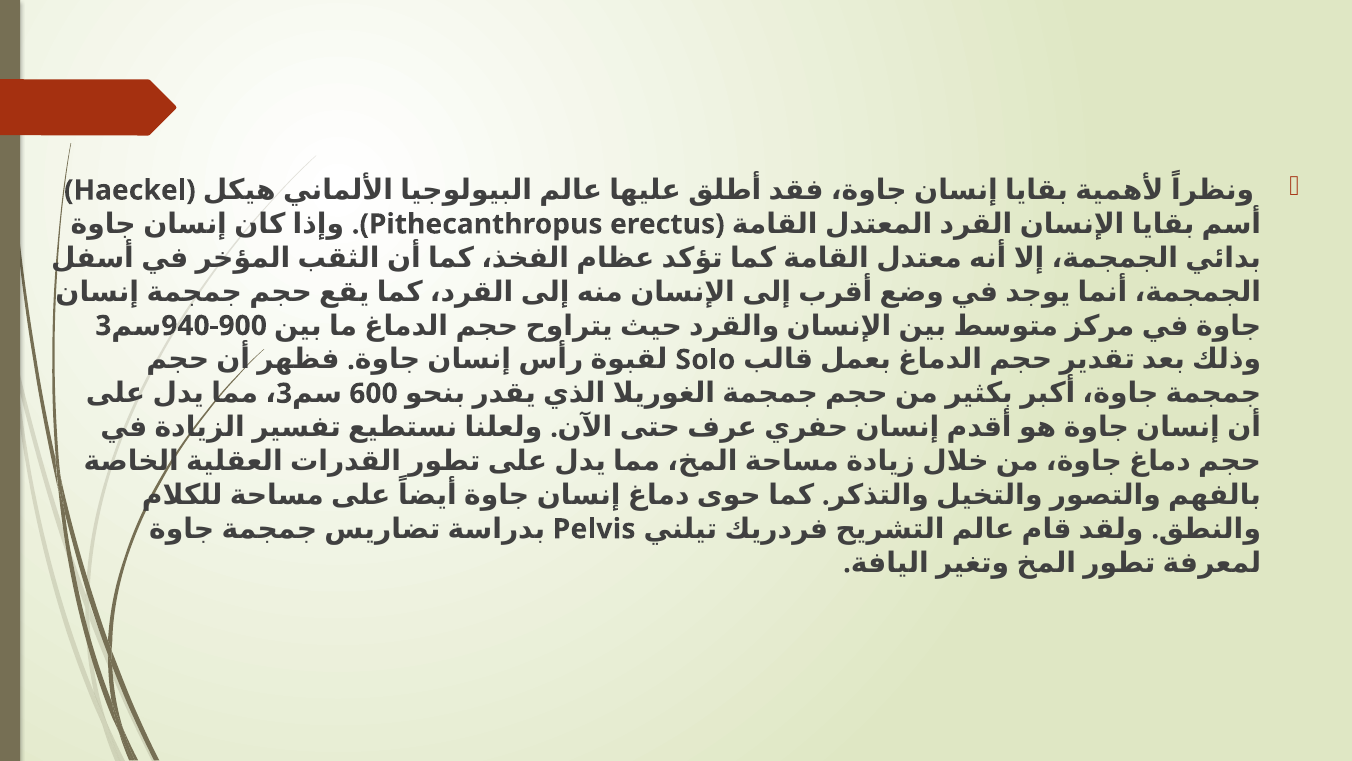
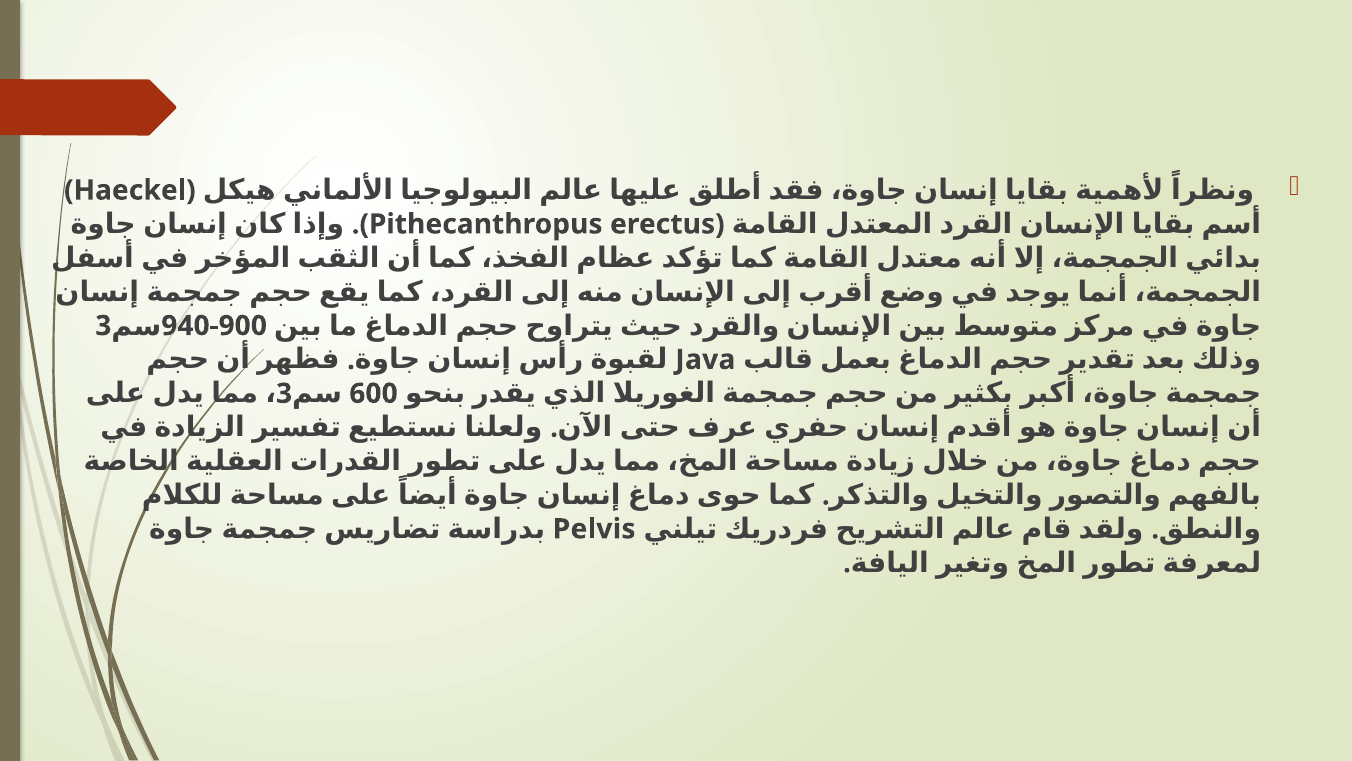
Solo: Solo -> Java
